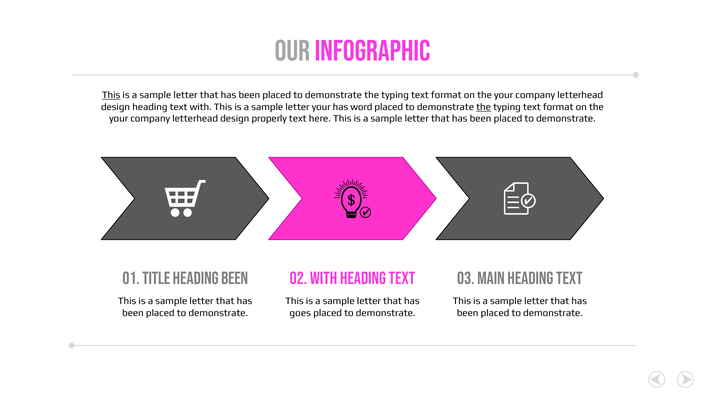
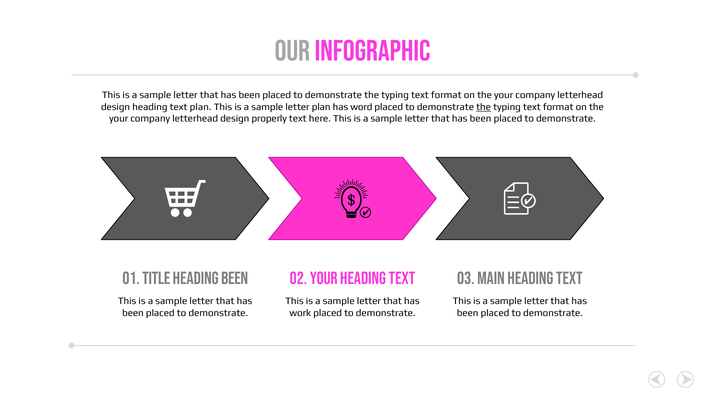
This at (111, 95) underline: present -> none
text with: with -> plan
letter your: your -> plan
02 With: With -> Your
goes: goes -> work
